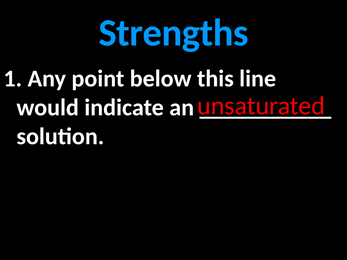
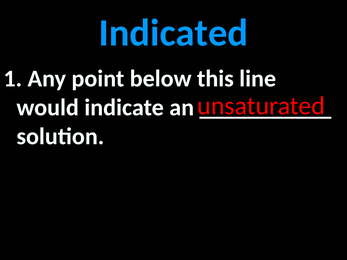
Strengths: Strengths -> Indicated
